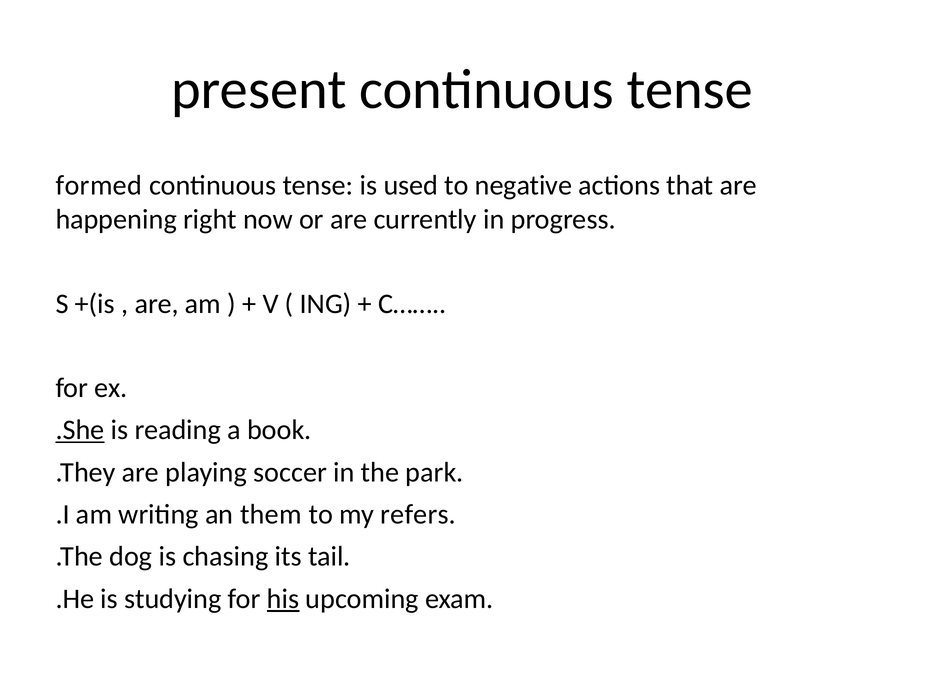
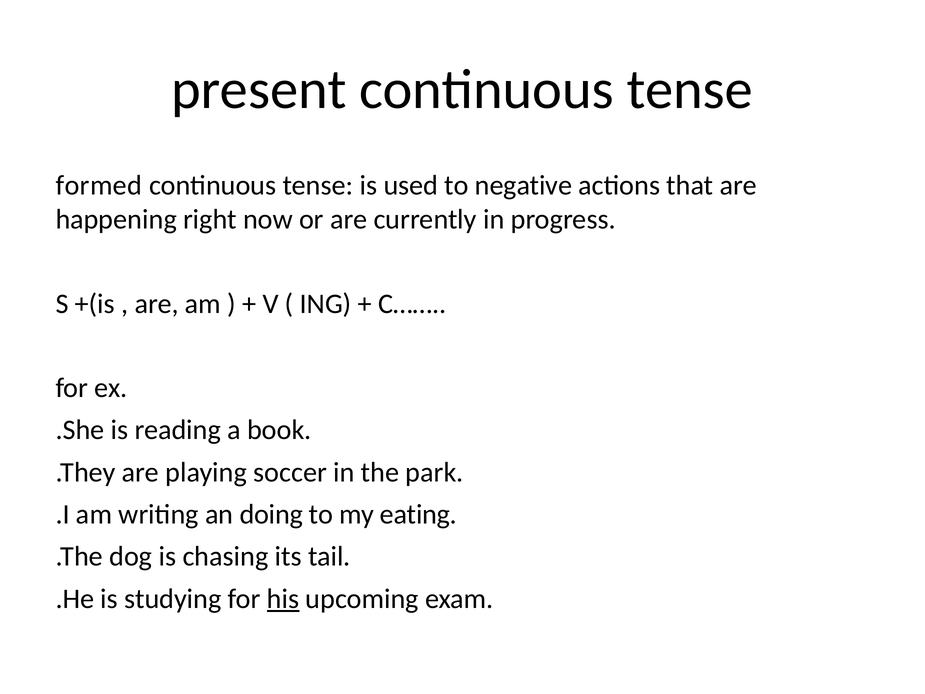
.She underline: present -> none
them: them -> doing
refers: refers -> eating
